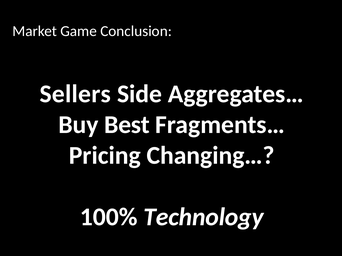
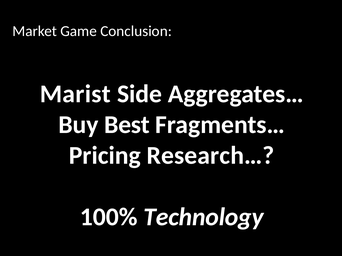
Sellers: Sellers -> Marist
Changing…: Changing… -> Research…
